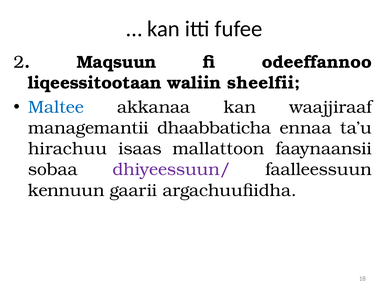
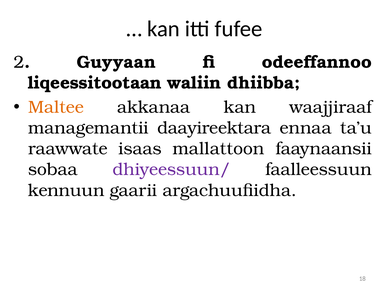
Maqsuun: Maqsuun -> Guyyaan
sheelfii: sheelfii -> dhiibba
Maltee colour: blue -> orange
dhaabbaticha: dhaabbaticha -> daayireektara
hirachuu: hirachuu -> raawwate
